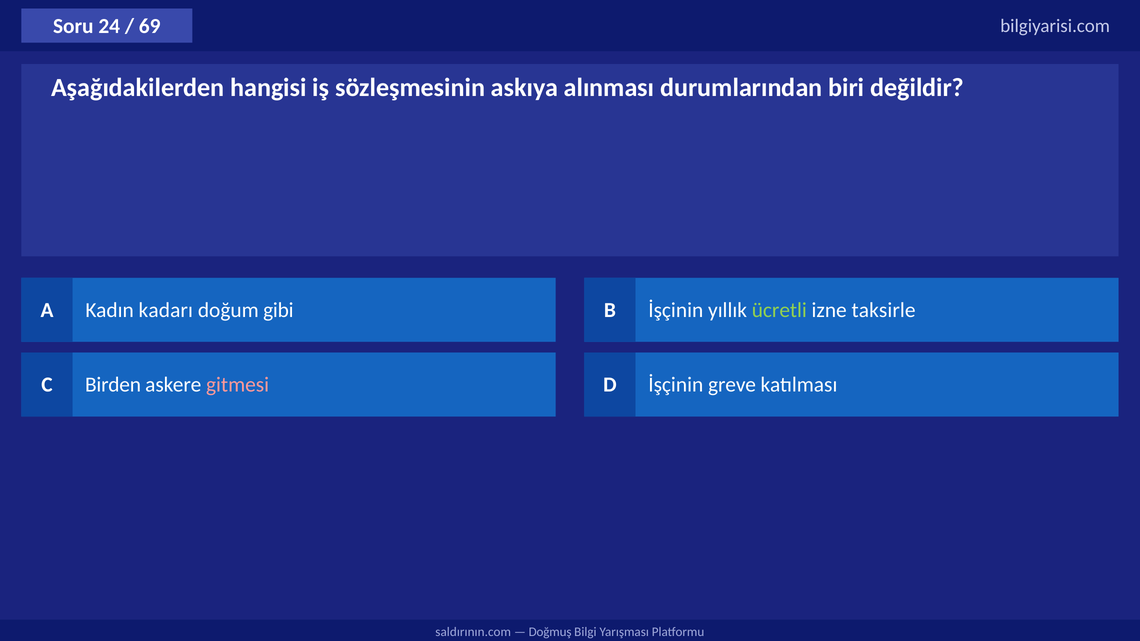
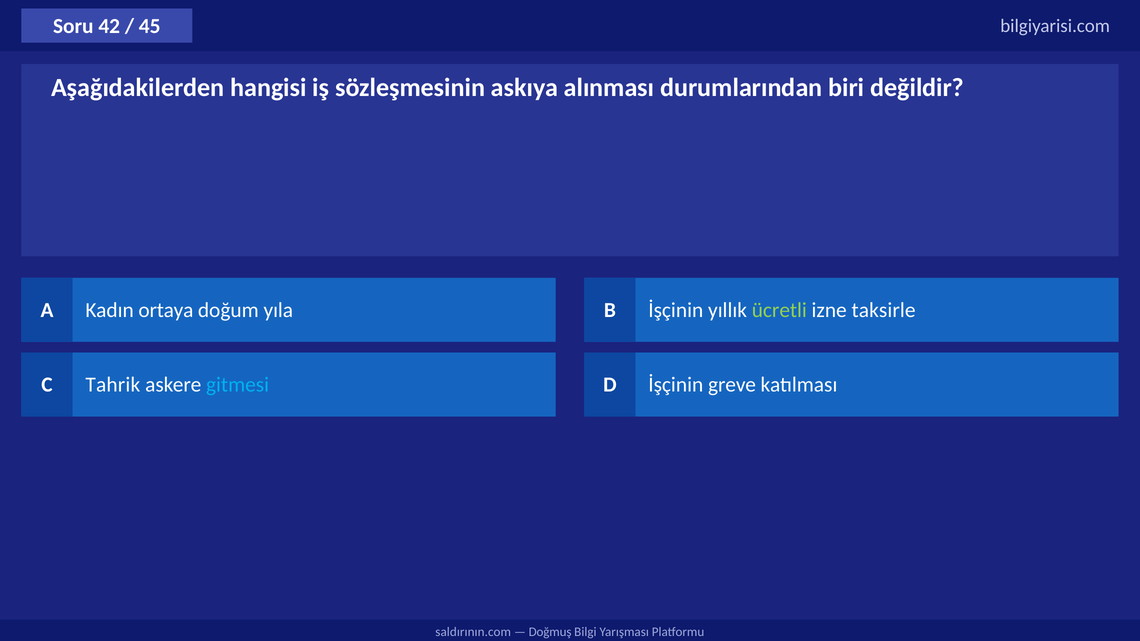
24: 24 -> 42
69: 69 -> 45
kadarı: kadarı -> ortaya
gibi: gibi -> yıla
Birden: Birden -> Tahrik
gitmesi colour: pink -> light blue
